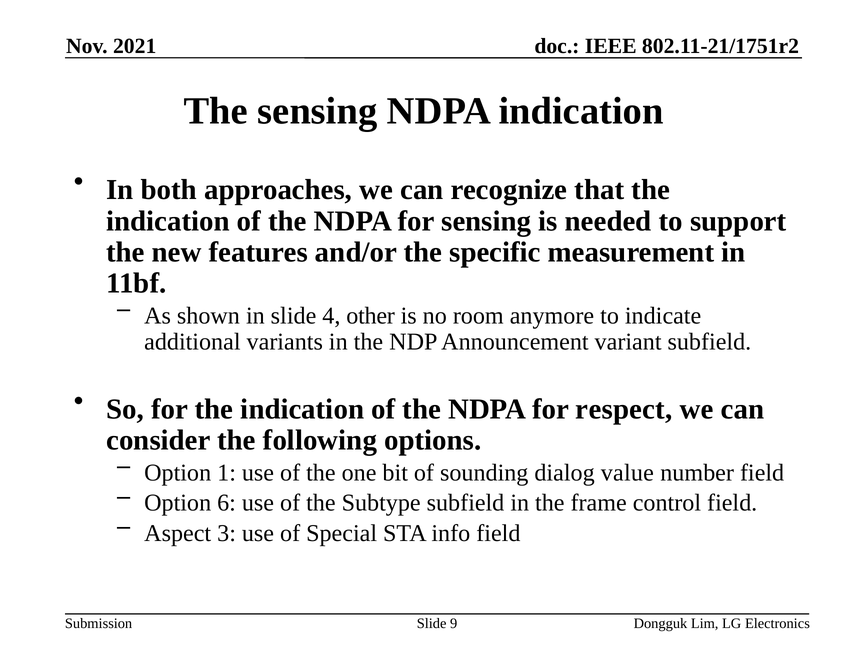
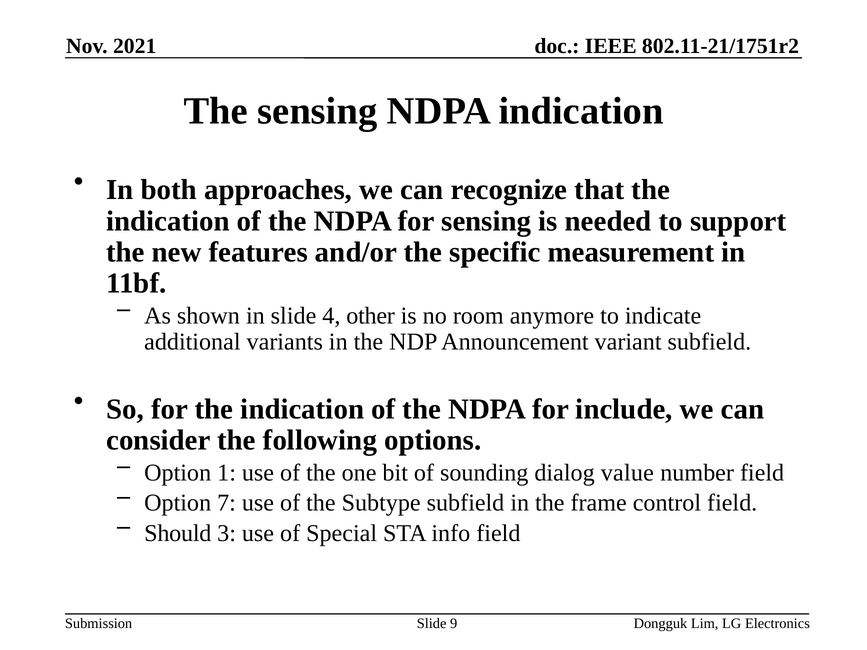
respect: respect -> include
6: 6 -> 7
Aspect: Aspect -> Should
